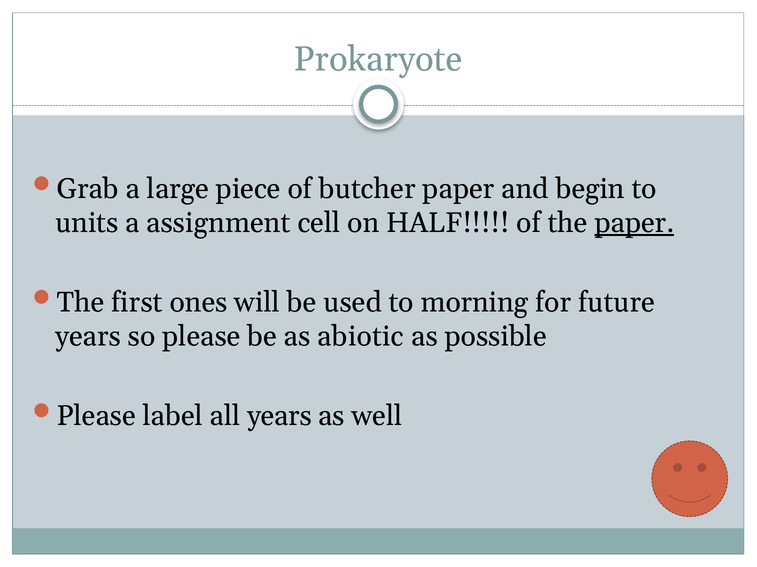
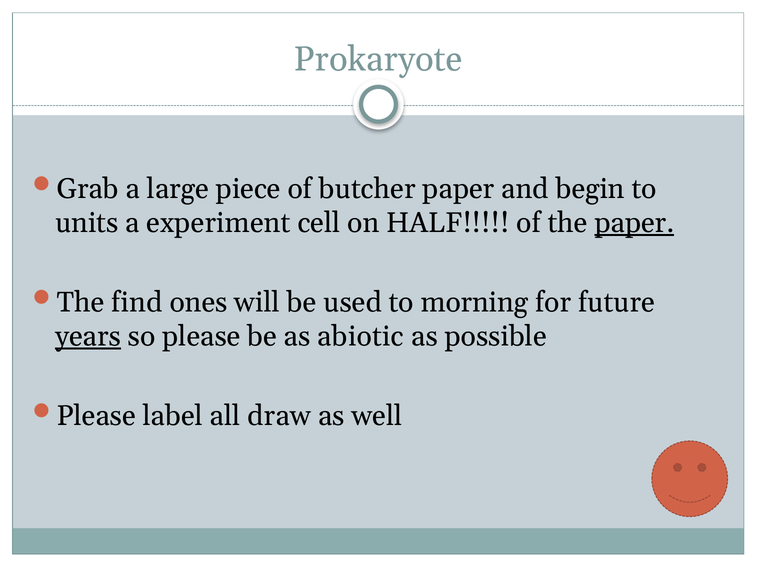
assignment: assignment -> experiment
first: first -> find
years at (88, 337) underline: none -> present
all years: years -> draw
